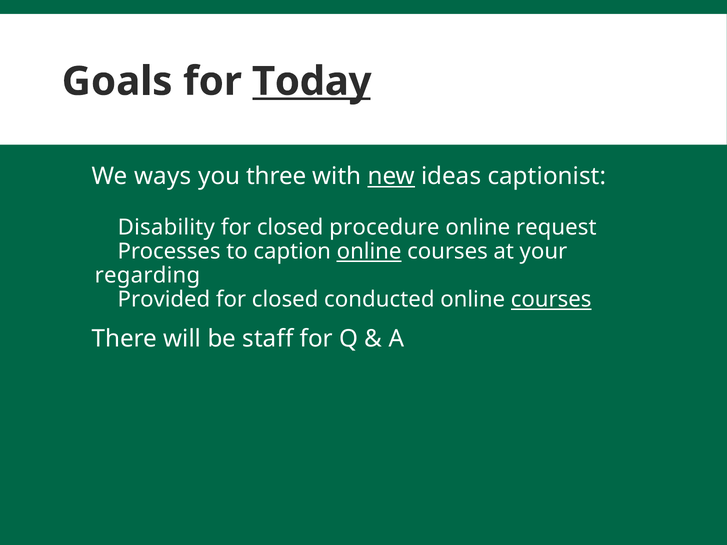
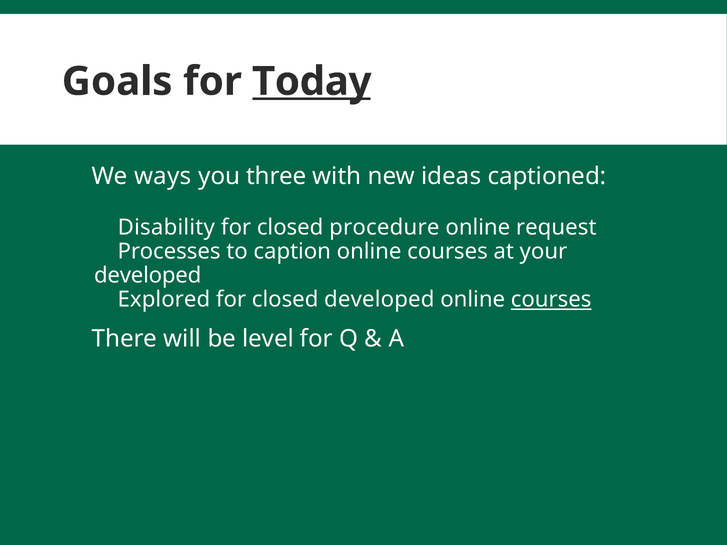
new underline: present -> none
captionist: captionist -> captioned
online at (369, 252) underline: present -> none
regarding at (147, 276): regarding -> developed
Provided: Provided -> Explored
closed conducted: conducted -> developed
staff: staff -> level
